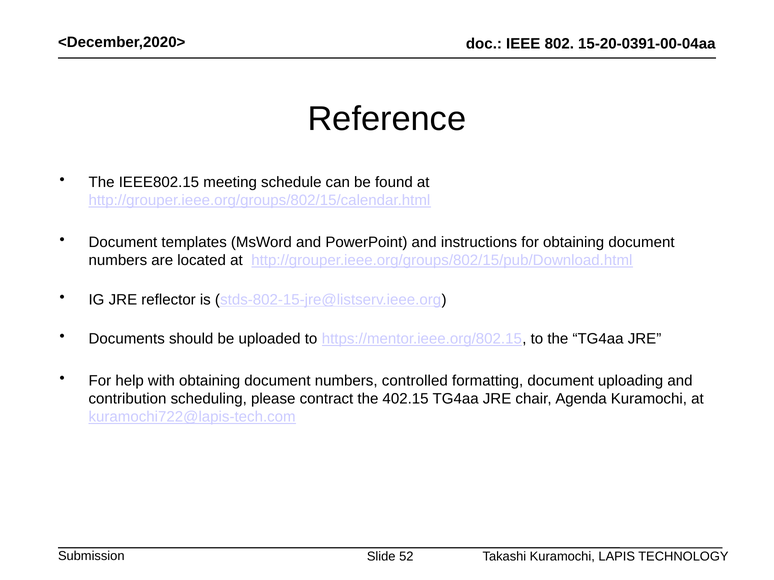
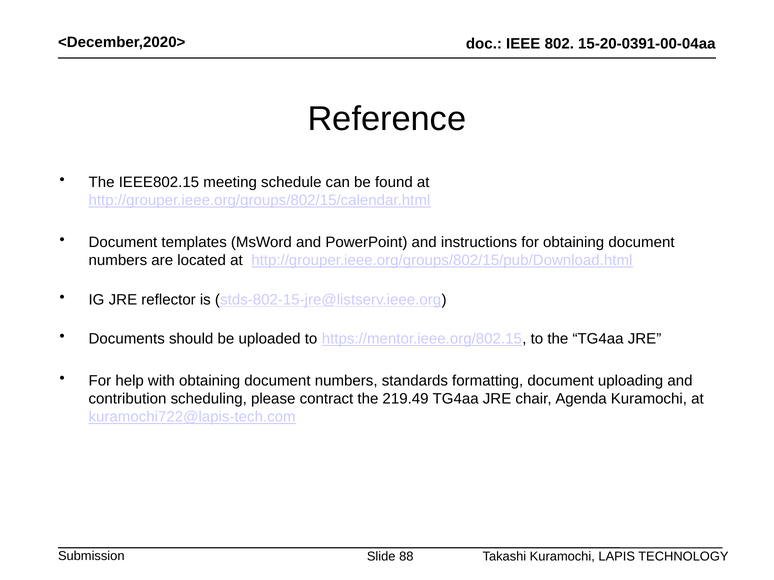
controlled: controlled -> standards
402.15: 402.15 -> 219.49
52: 52 -> 88
